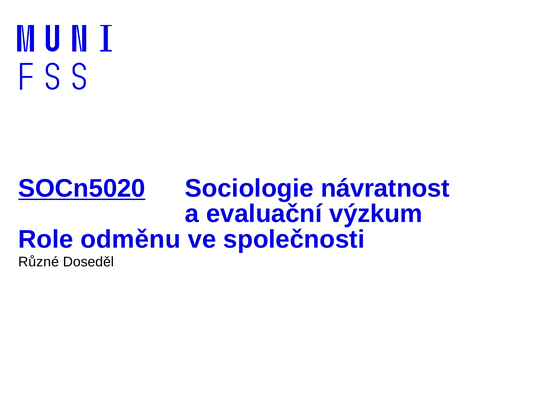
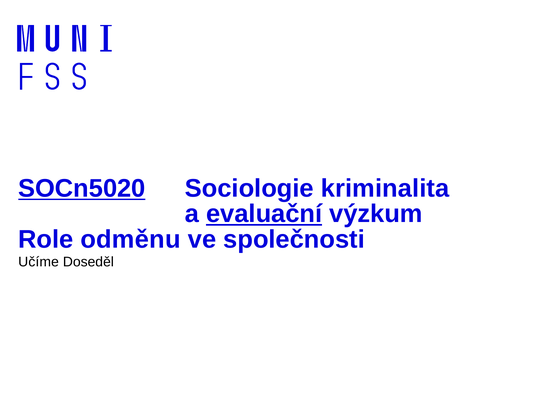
návratnost: návratnost -> kriminalita
evaluační underline: none -> present
Různé: Různé -> Učíme
